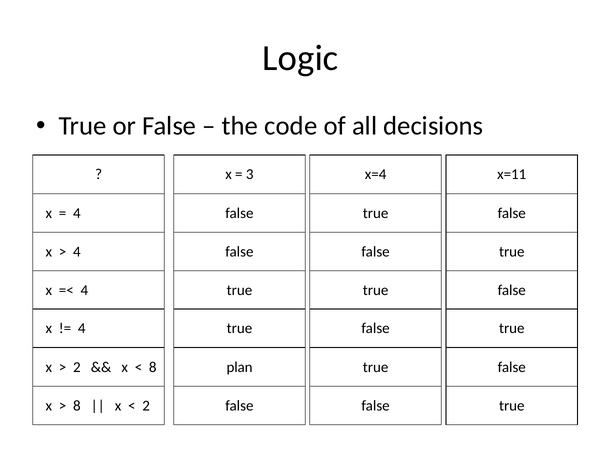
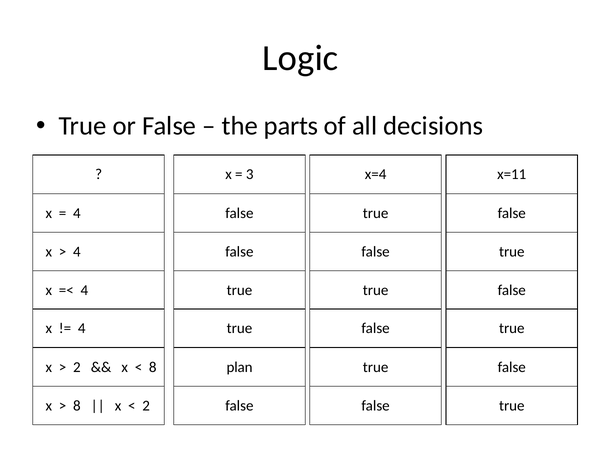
code: code -> parts
